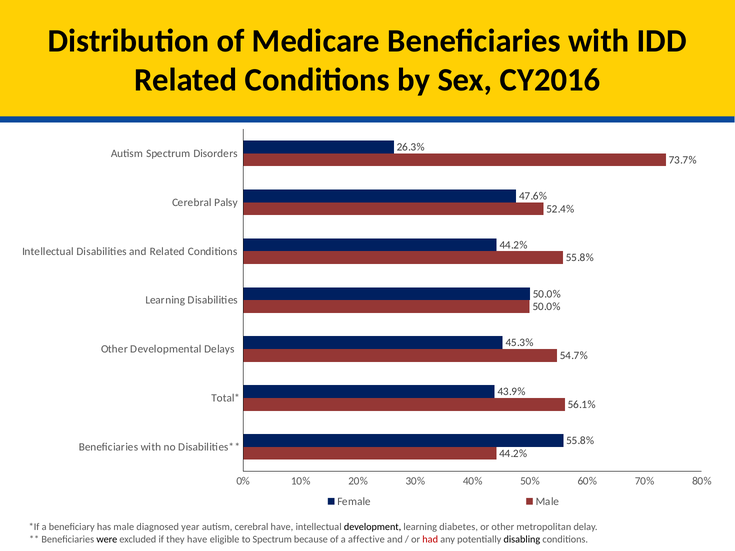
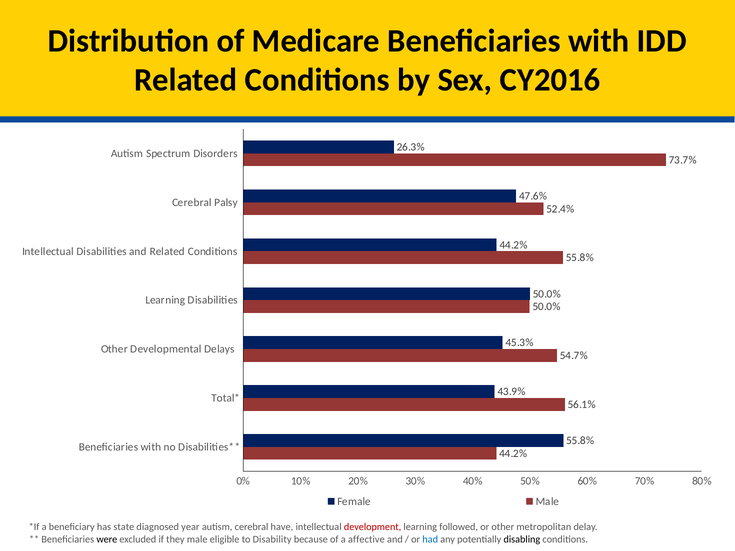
has male: male -> state
development colour: black -> red
diabetes: diabetes -> followed
they have: have -> male
to Spectrum: Spectrum -> Disability
had colour: red -> blue
